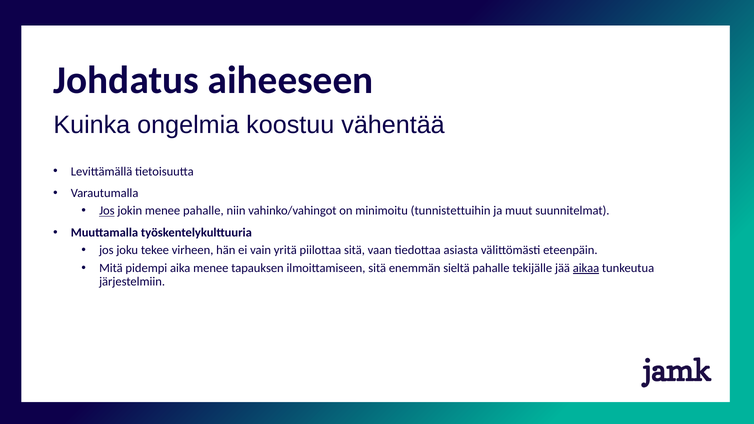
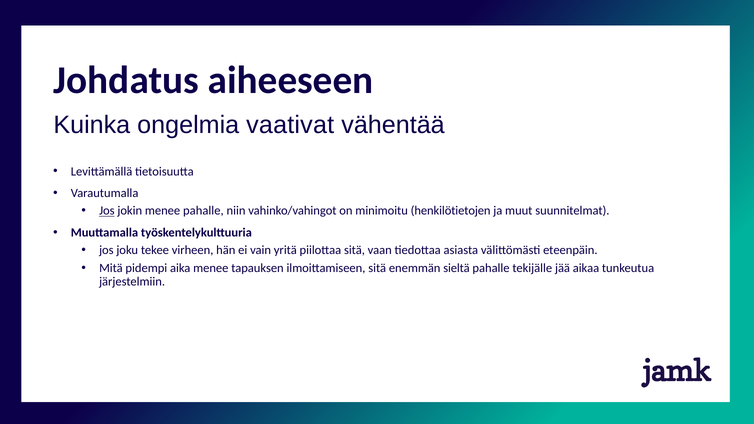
koostuu: koostuu -> vaativat
tunnistettuihin: tunnistettuihin -> henkilötietojen
aikaa underline: present -> none
